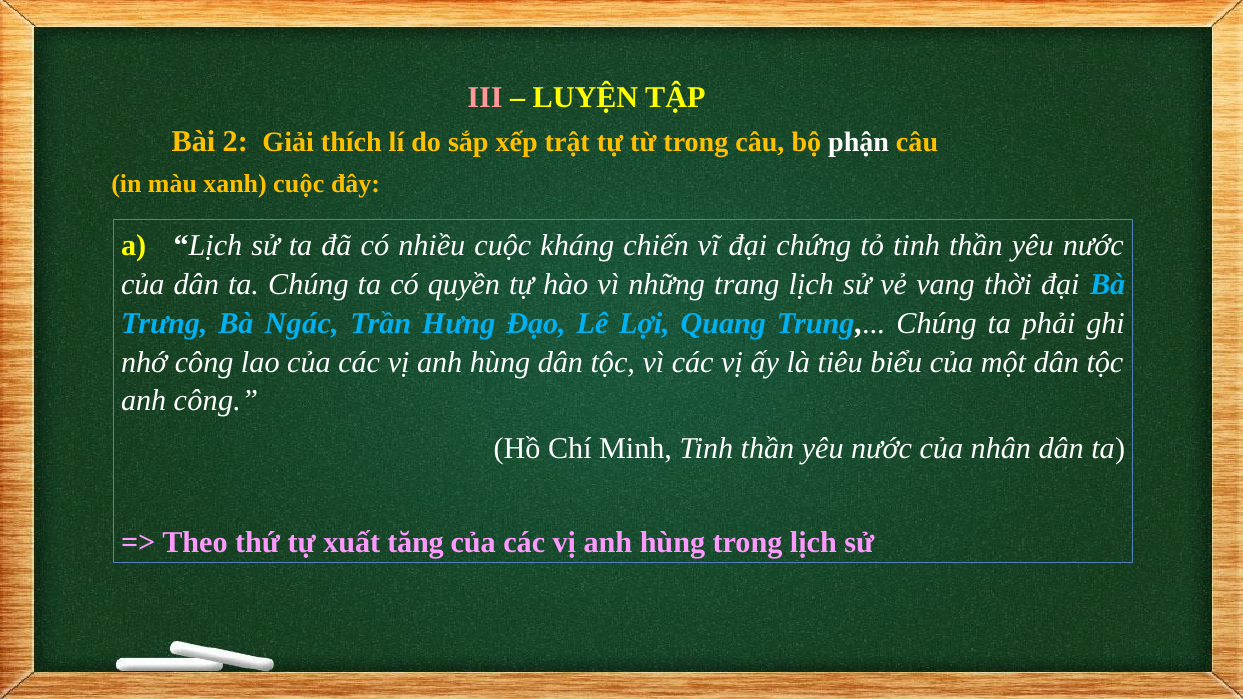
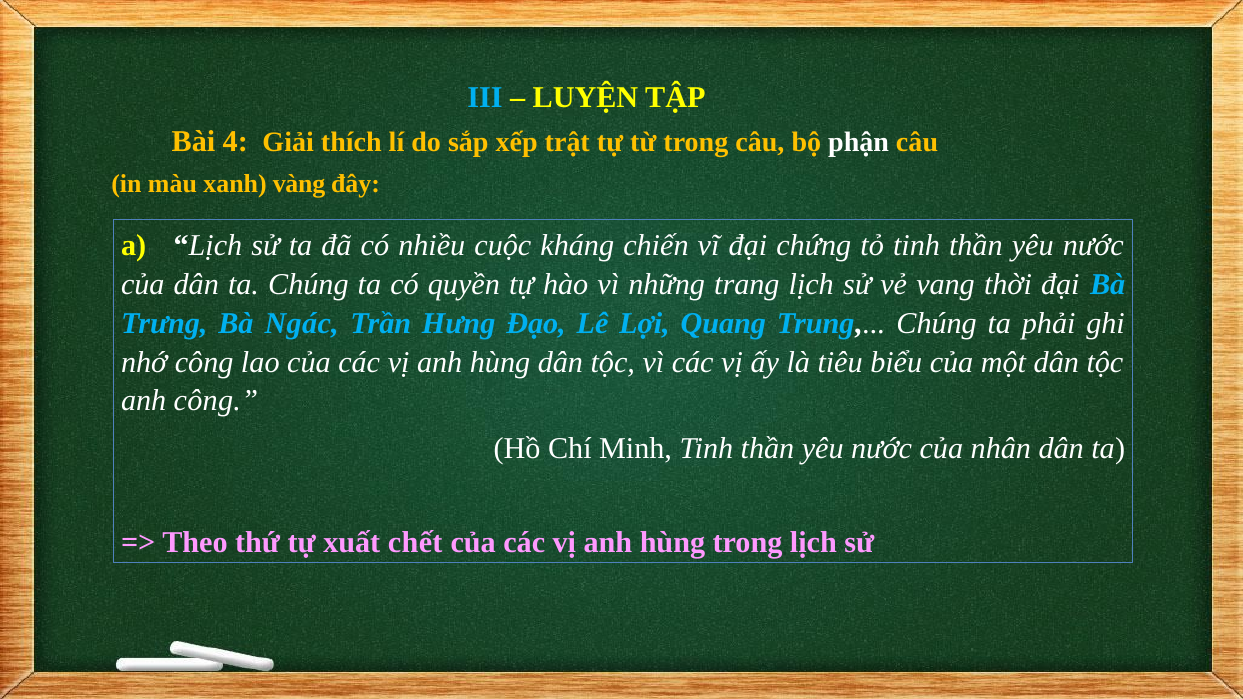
III colour: pink -> light blue
2: 2 -> 4
xanh cuộc: cuộc -> vàng
tăng: tăng -> chết
